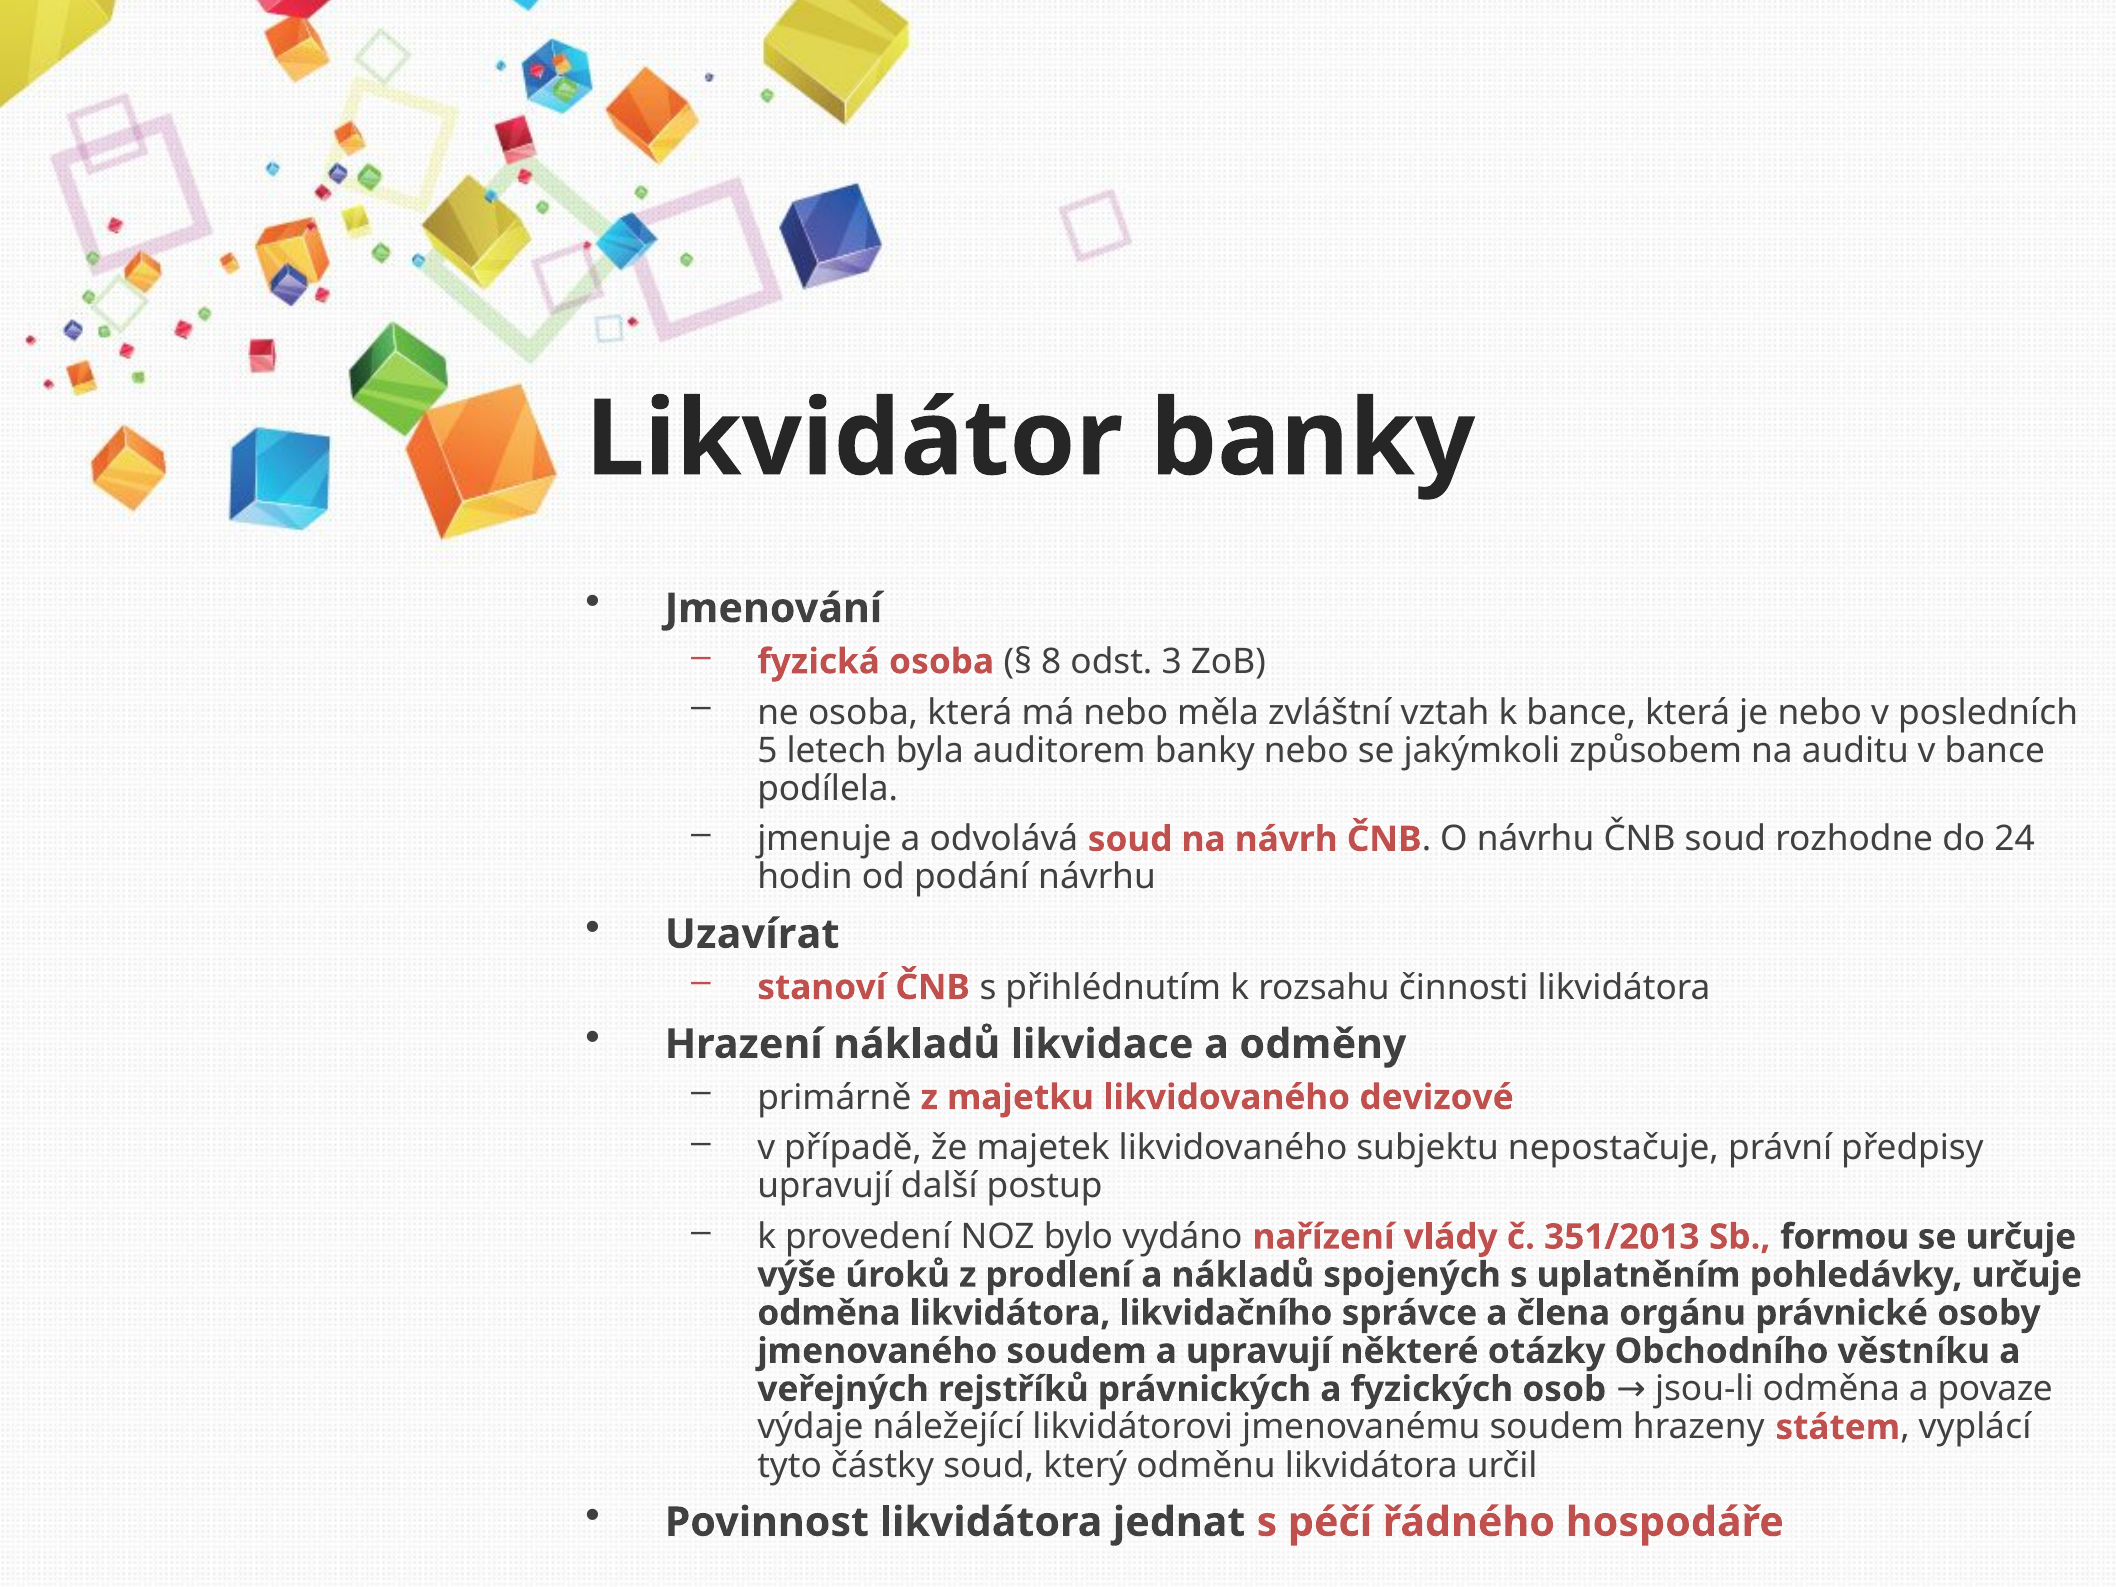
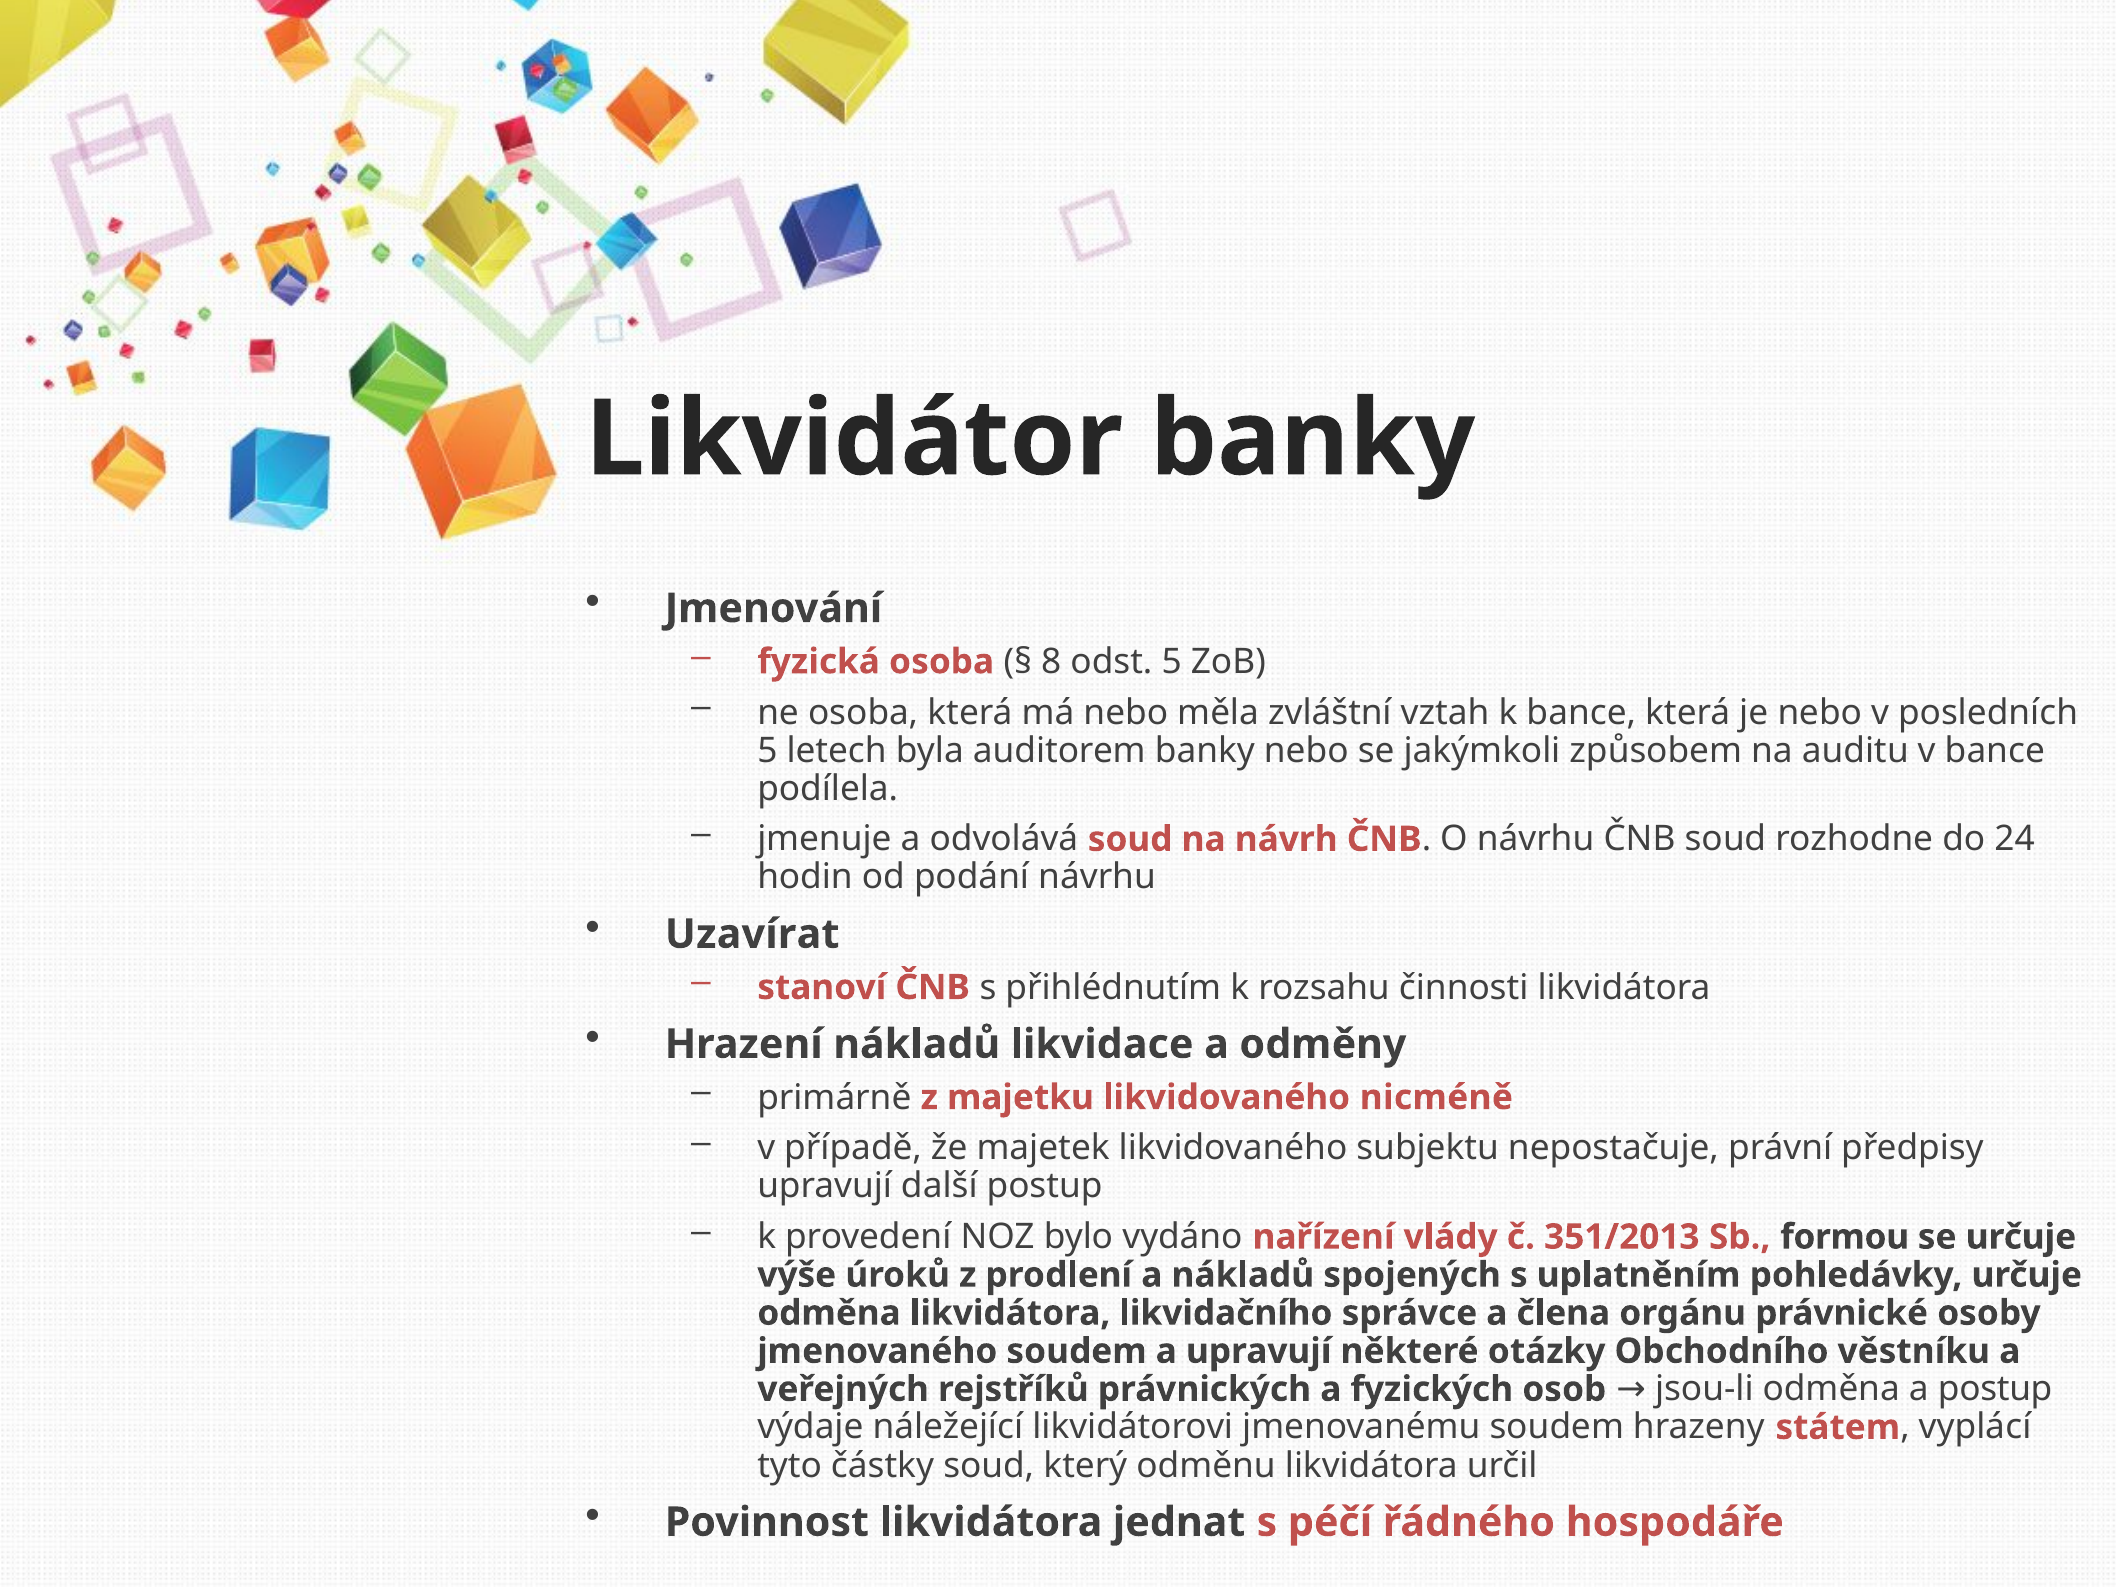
odst 3: 3 -> 5
devizové: devizové -> nicméně
a povaze: povaze -> postup
